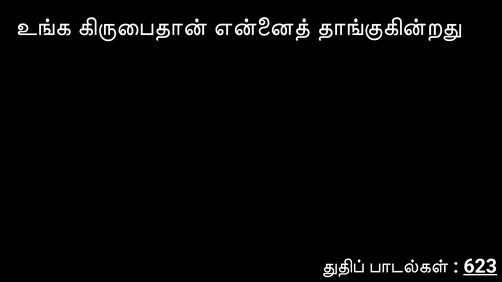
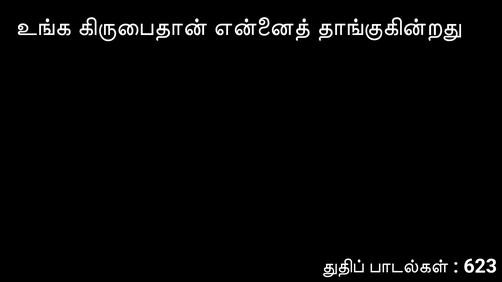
623 underline: present -> none
